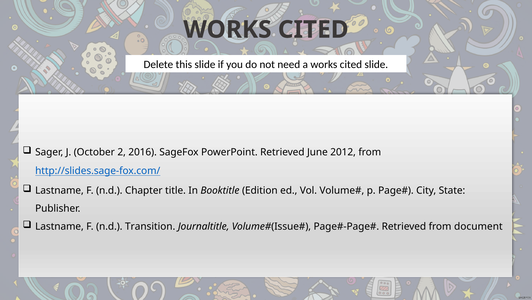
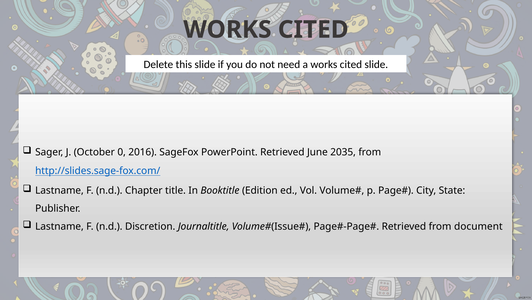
2: 2 -> 0
2012: 2012 -> 2035
Transition: Transition -> Discretion
